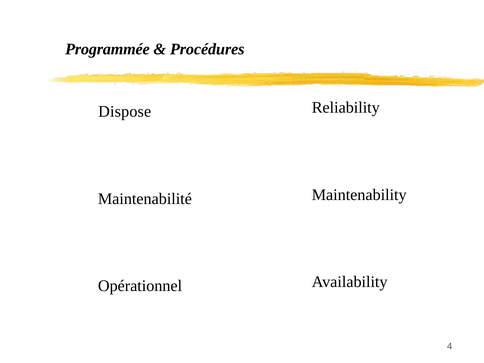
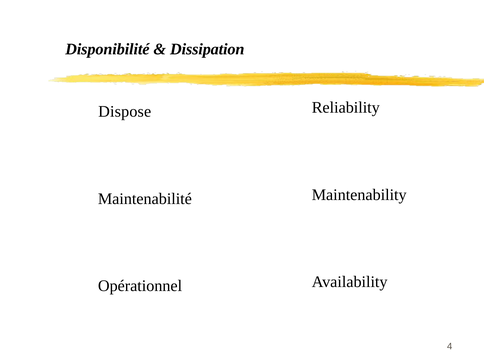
Programmée: Programmée -> Disponibilité
Procédures: Procédures -> Dissipation
